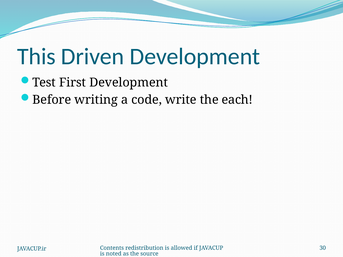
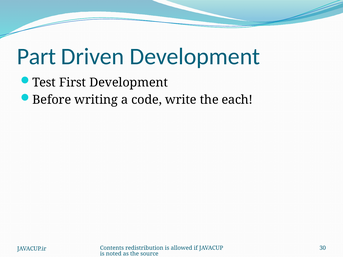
This: This -> Part
